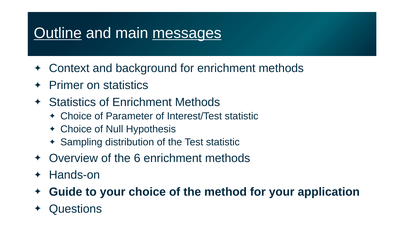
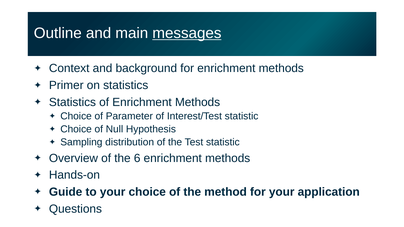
Outline underline: present -> none
